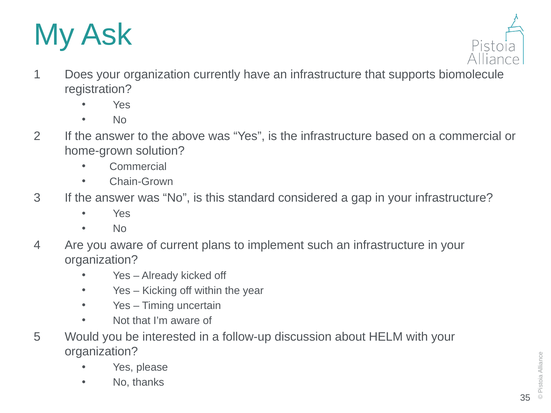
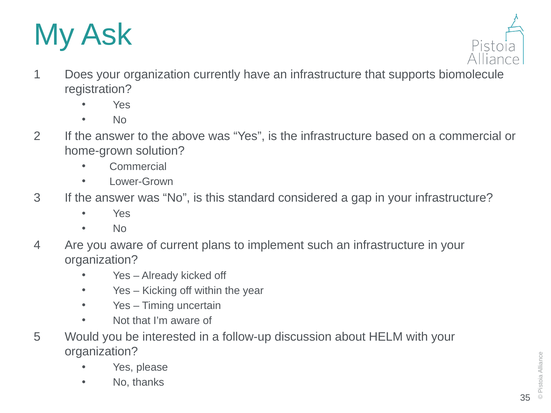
Chain-Grown: Chain-Grown -> Lower-Grown
